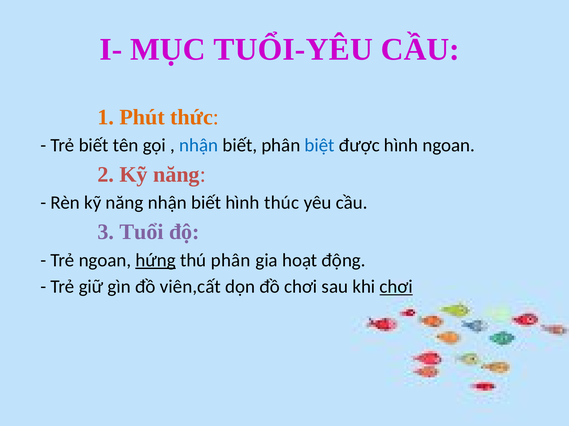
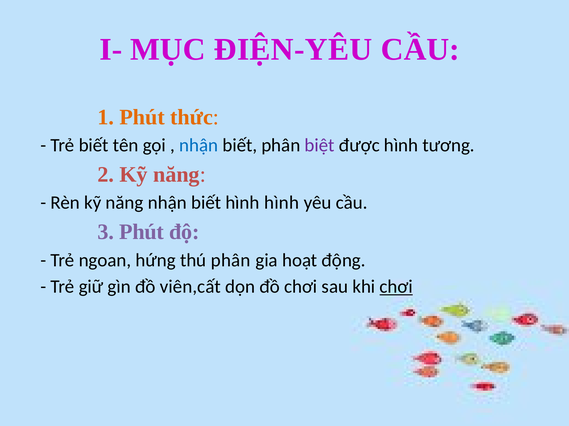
TUỔI-YÊU: TUỔI-YÊU -> ĐIỆN-YÊU
biệt colour: blue -> purple
hình ngoan: ngoan -> tương
hình thúc: thúc -> hình
3 Tuổi: Tuổi -> Phút
hứng underline: present -> none
